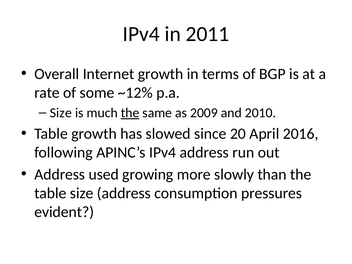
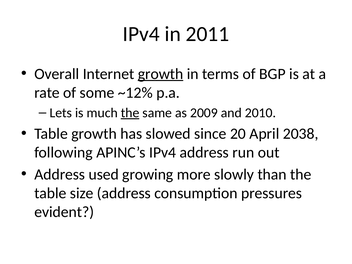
growth at (161, 74) underline: none -> present
Size at (61, 113): Size -> Lets
2016: 2016 -> 2038
